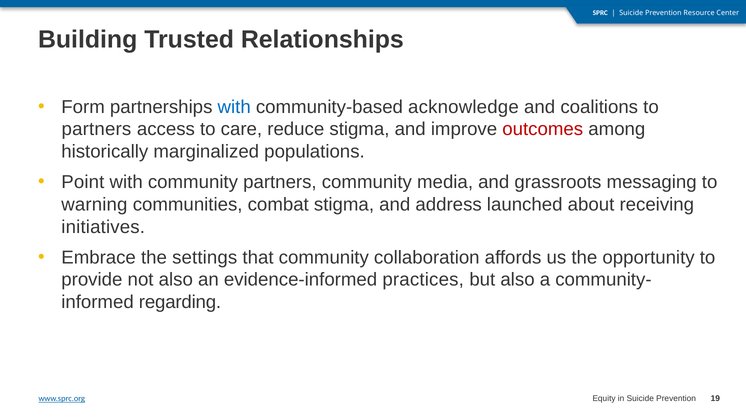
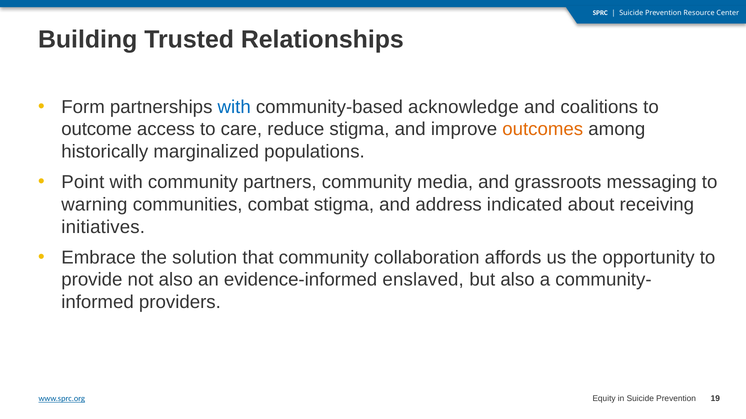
partners at (96, 129): partners -> outcome
outcomes colour: red -> orange
launched: launched -> indicated
settings: settings -> solution
practices: practices -> enslaved
regarding: regarding -> providers
